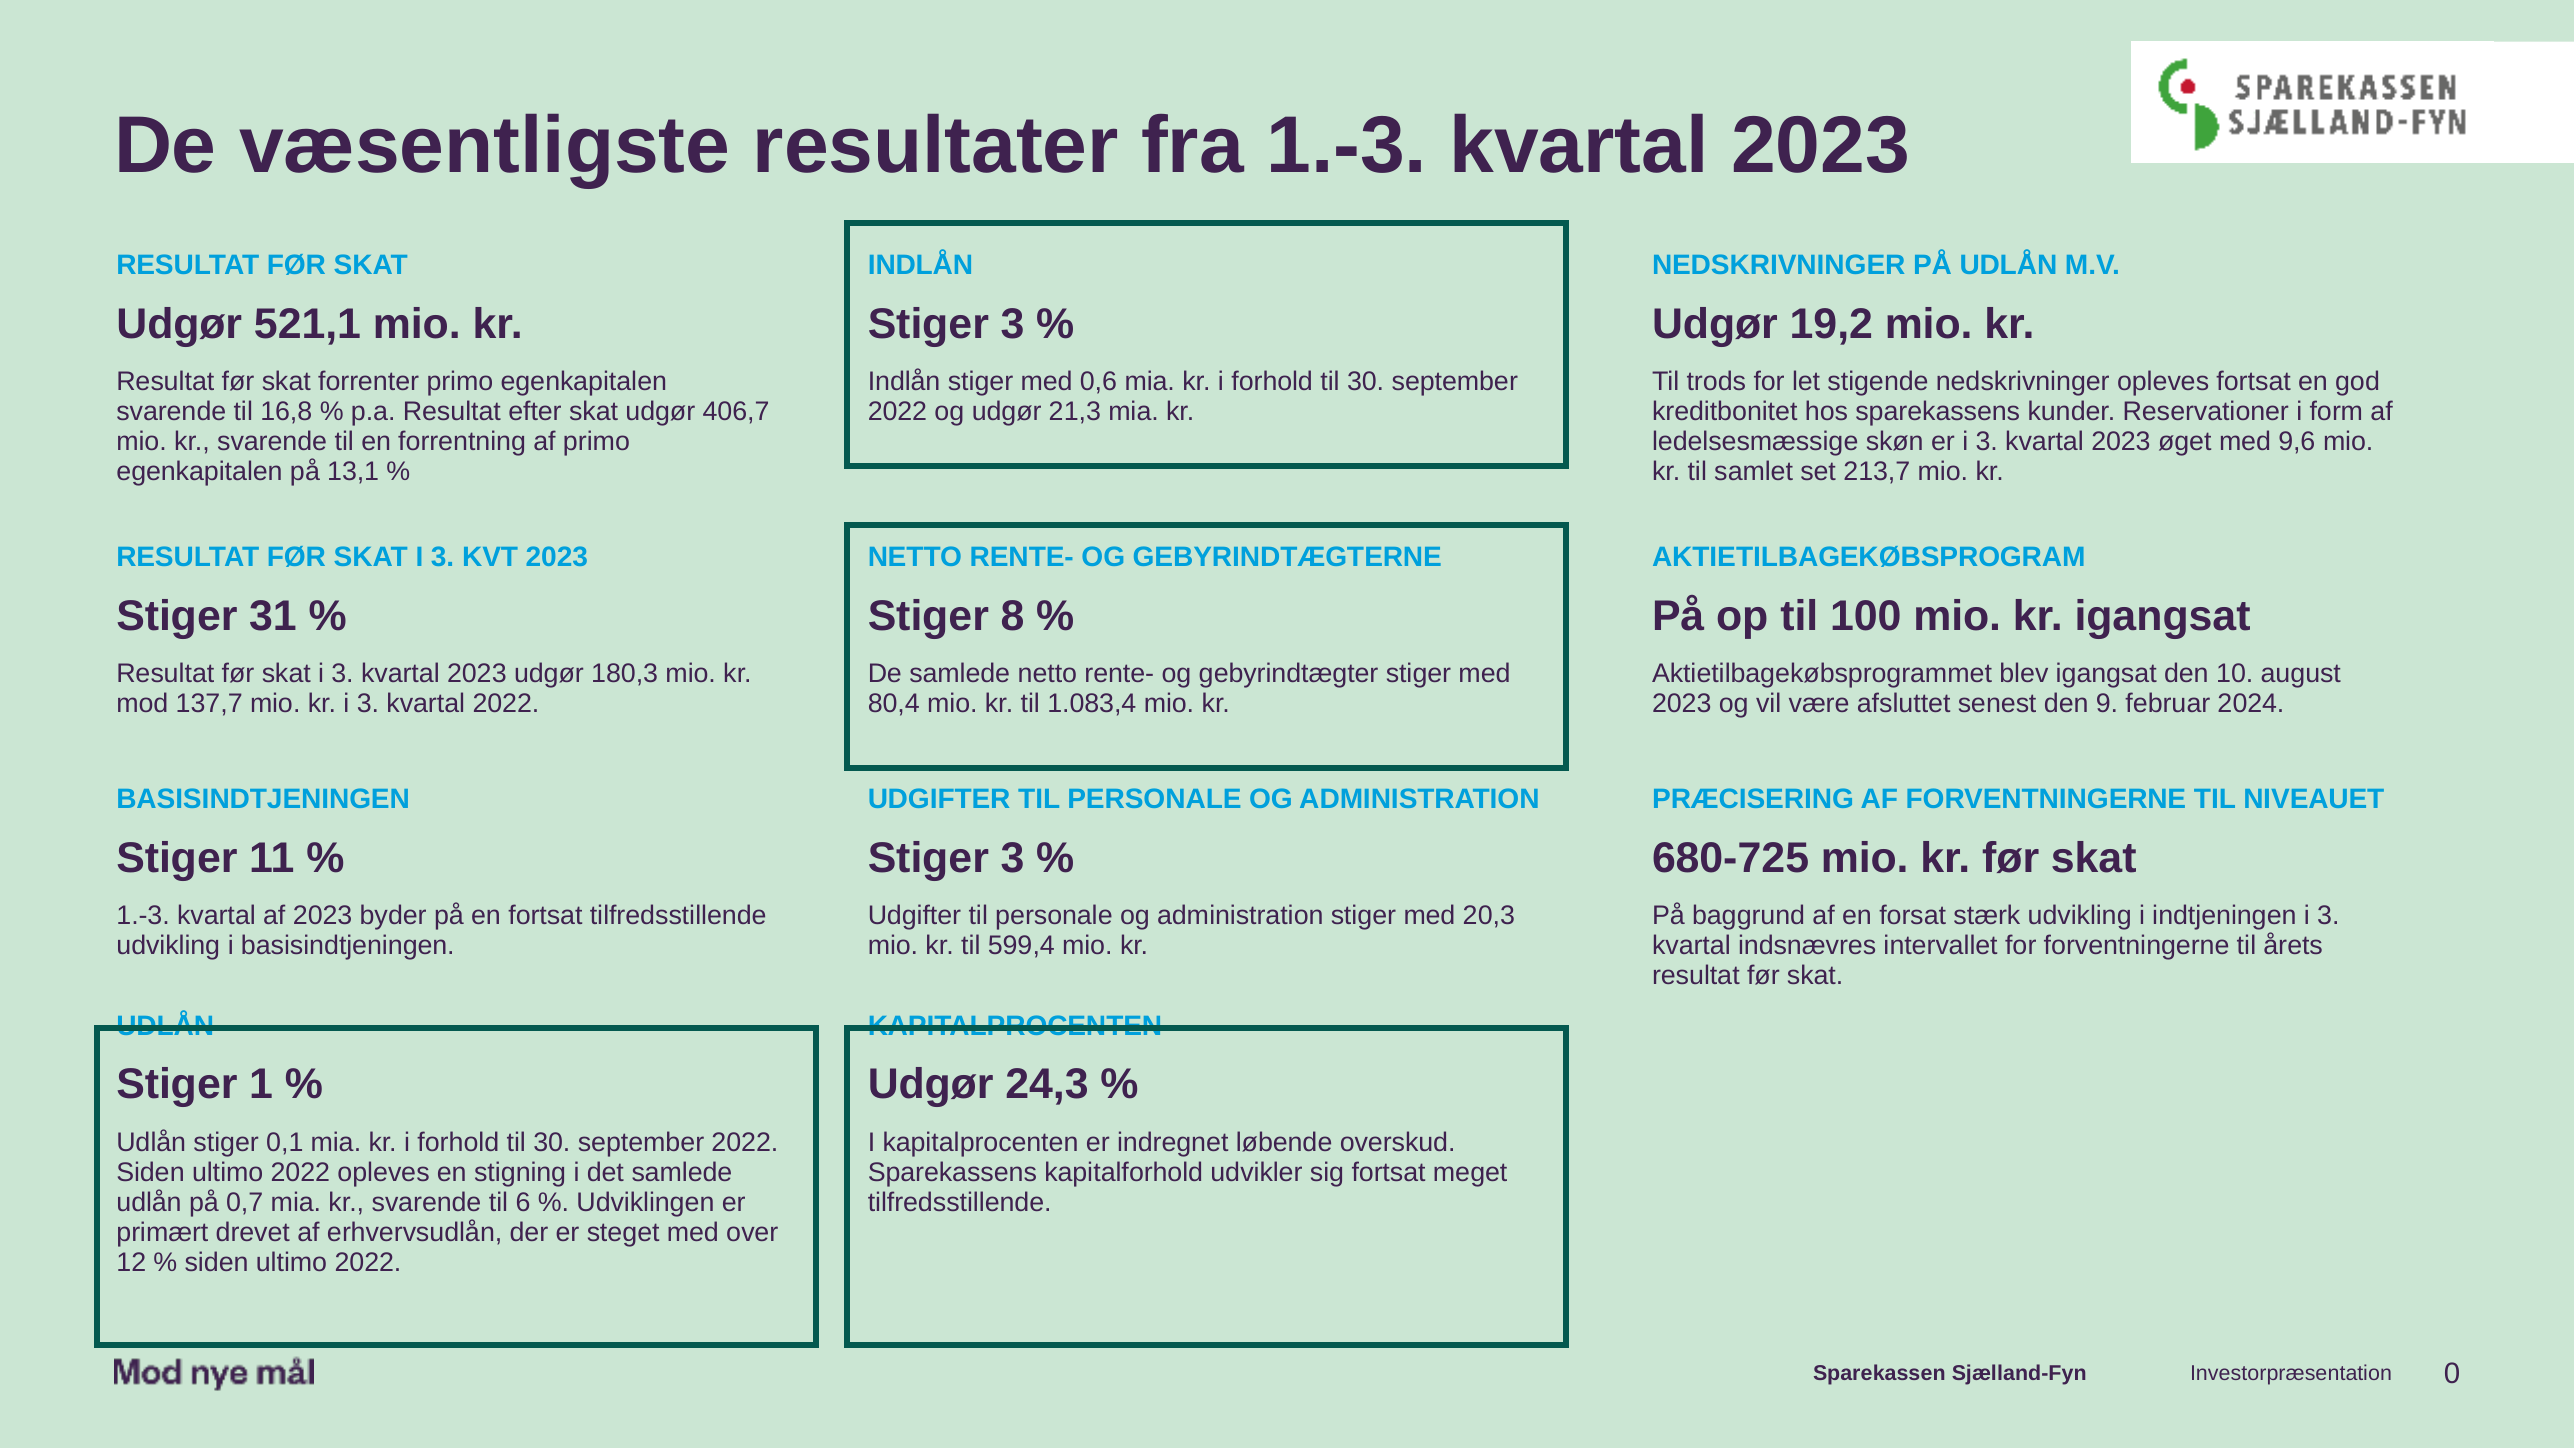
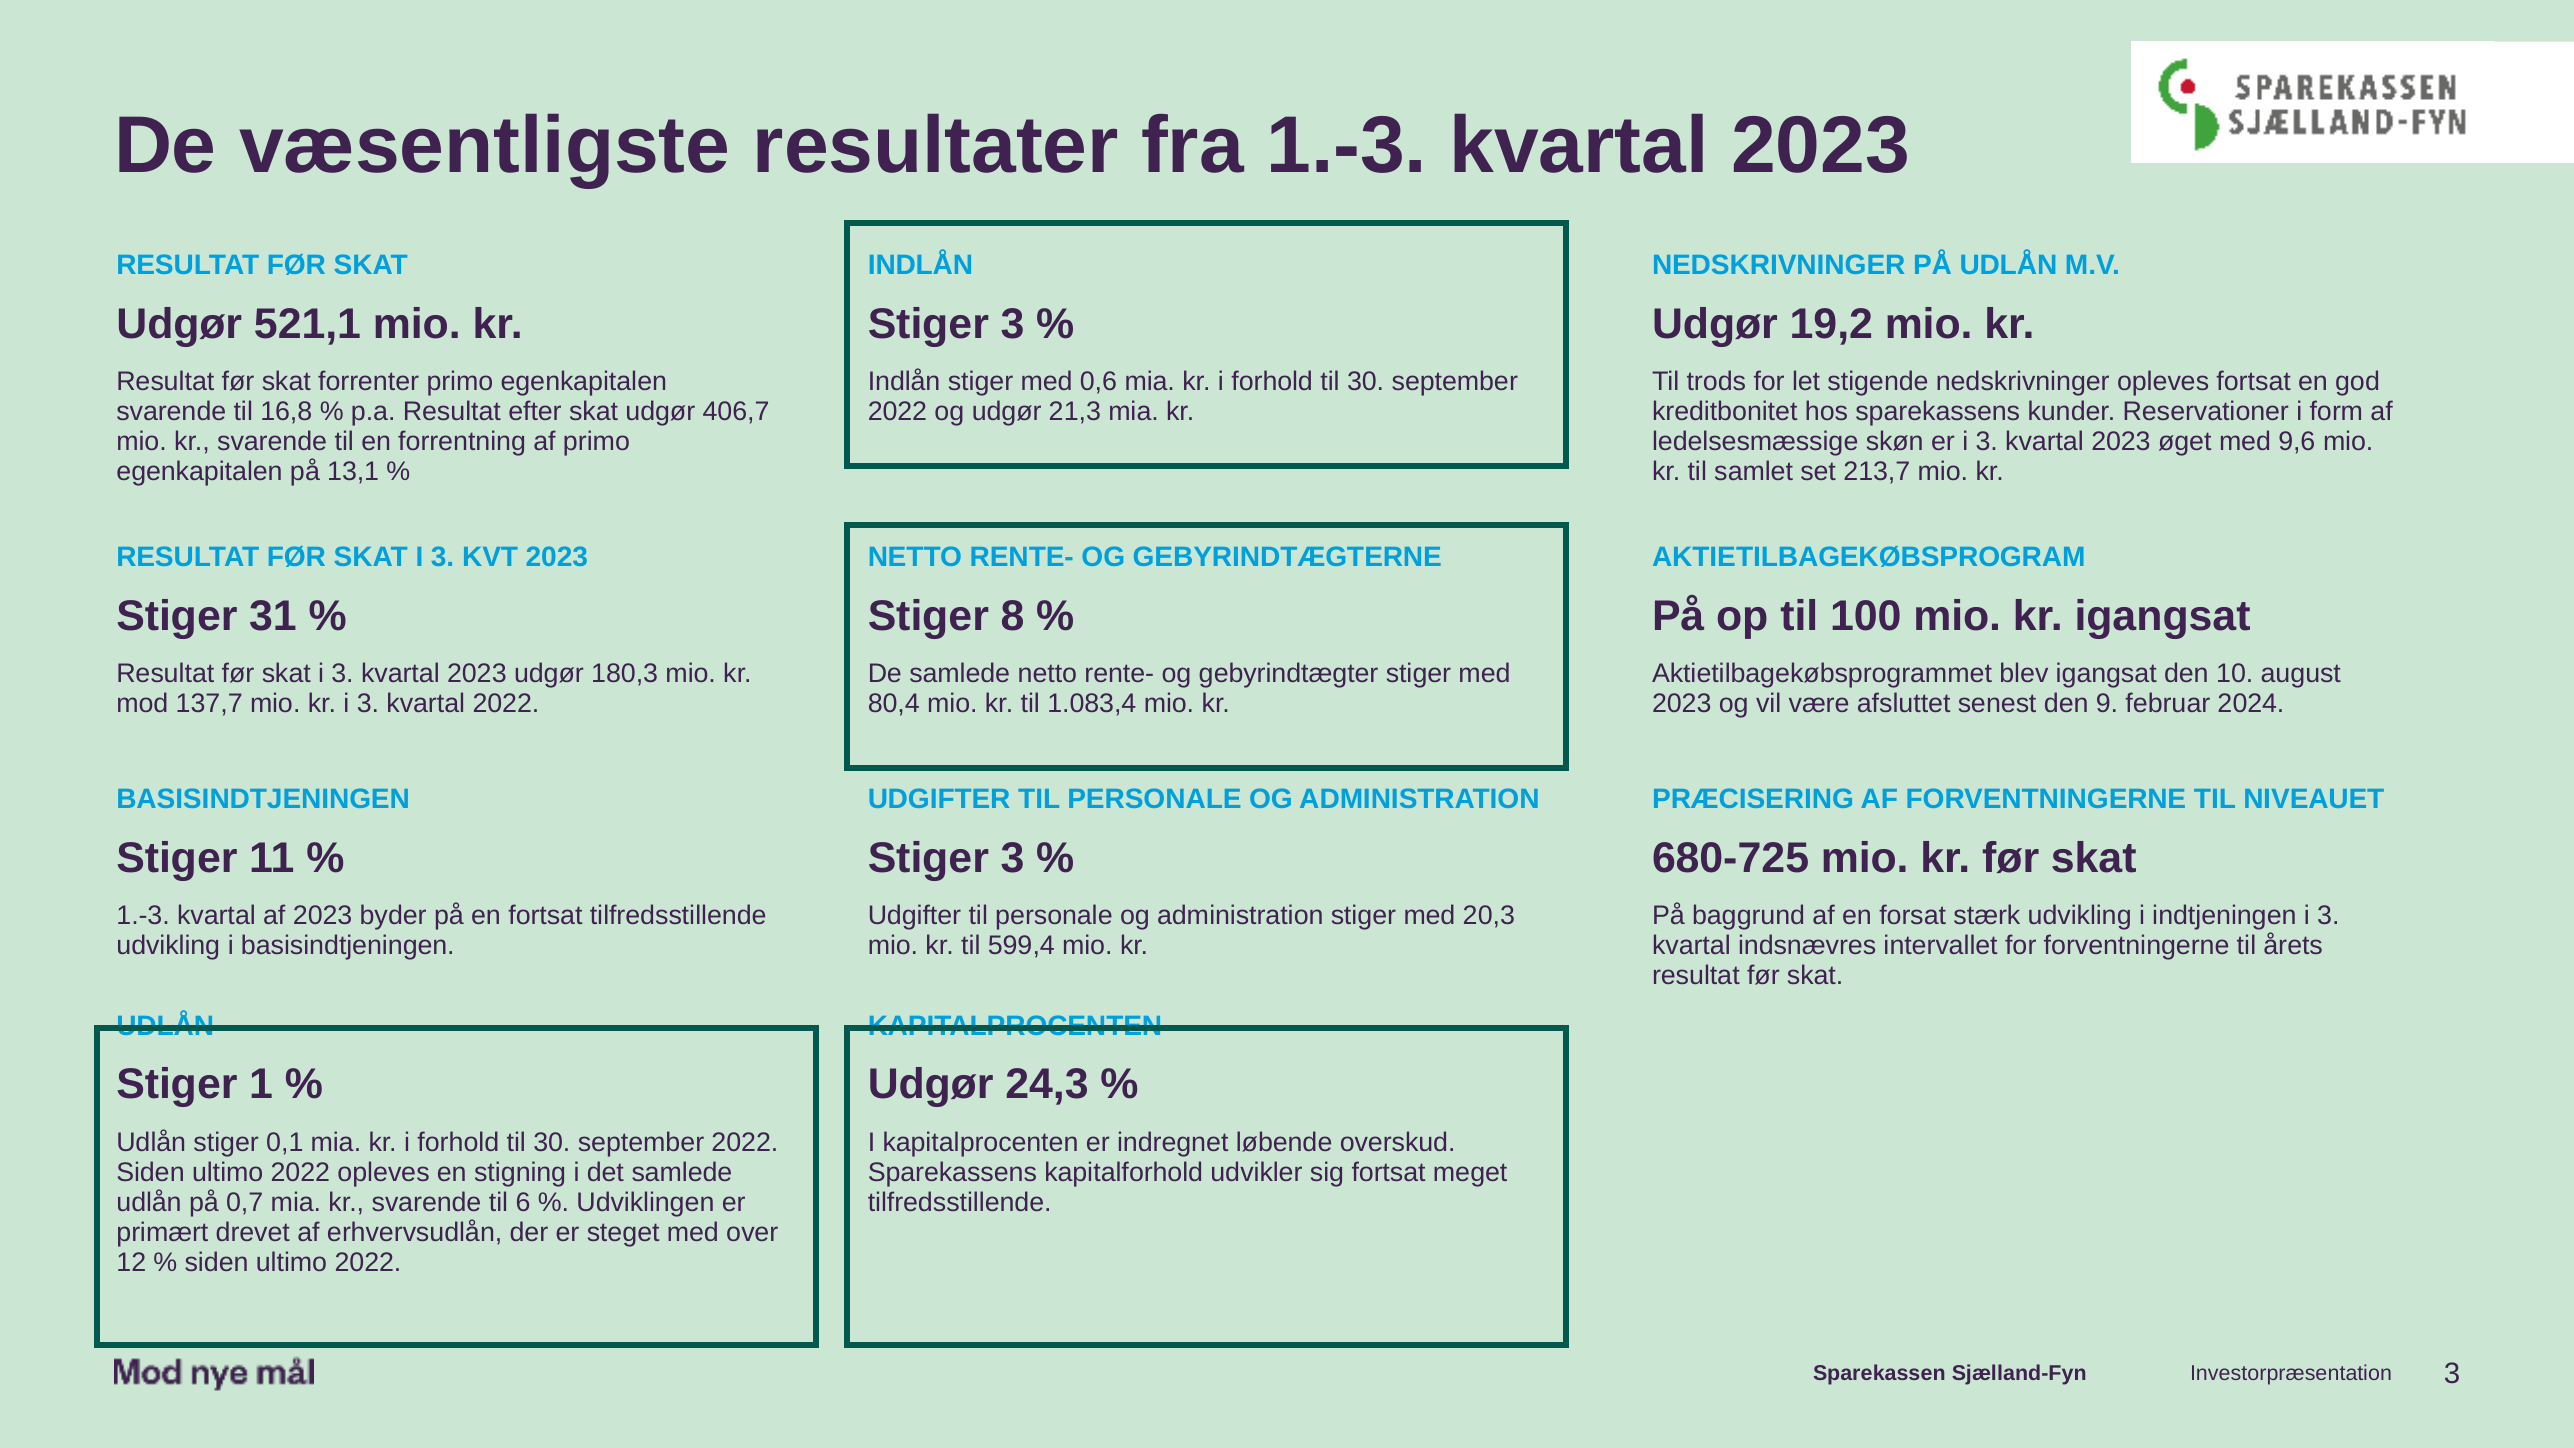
Investorpræsentation 0: 0 -> 3
